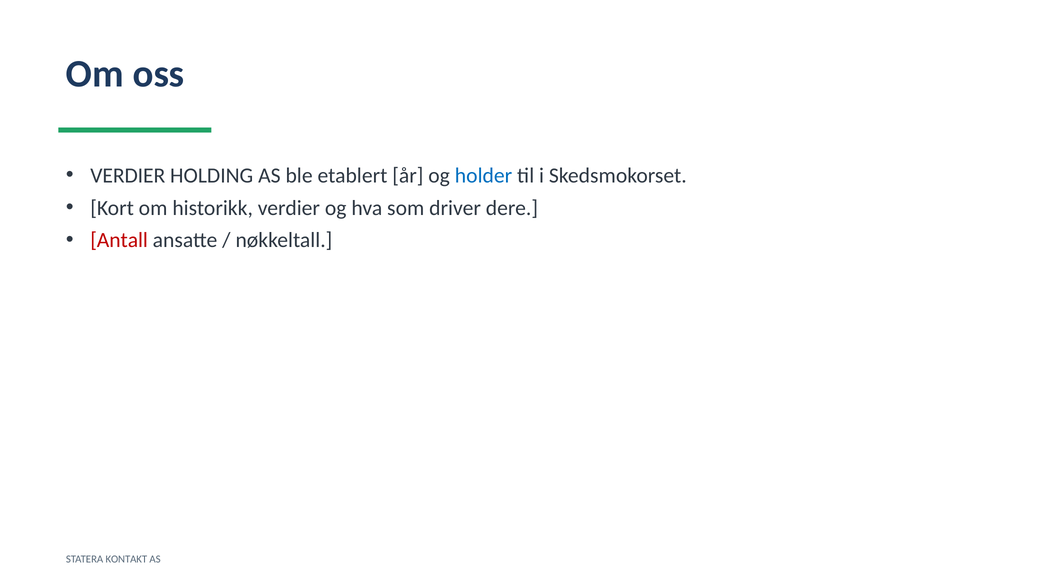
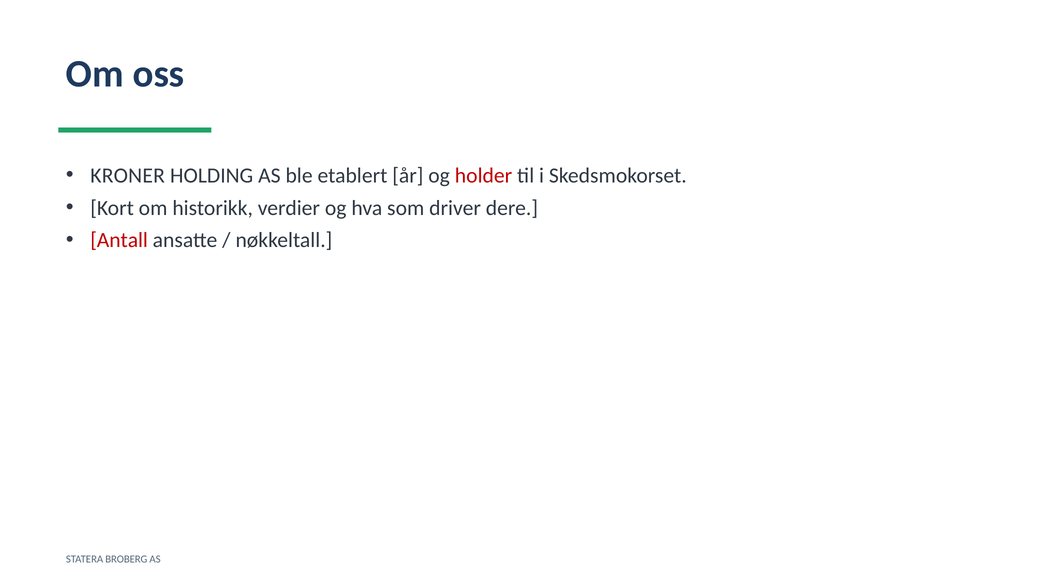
VERDIER at (128, 176): VERDIER -> KRONER
holder colour: blue -> red
KONTAKT: KONTAKT -> BROBERG
